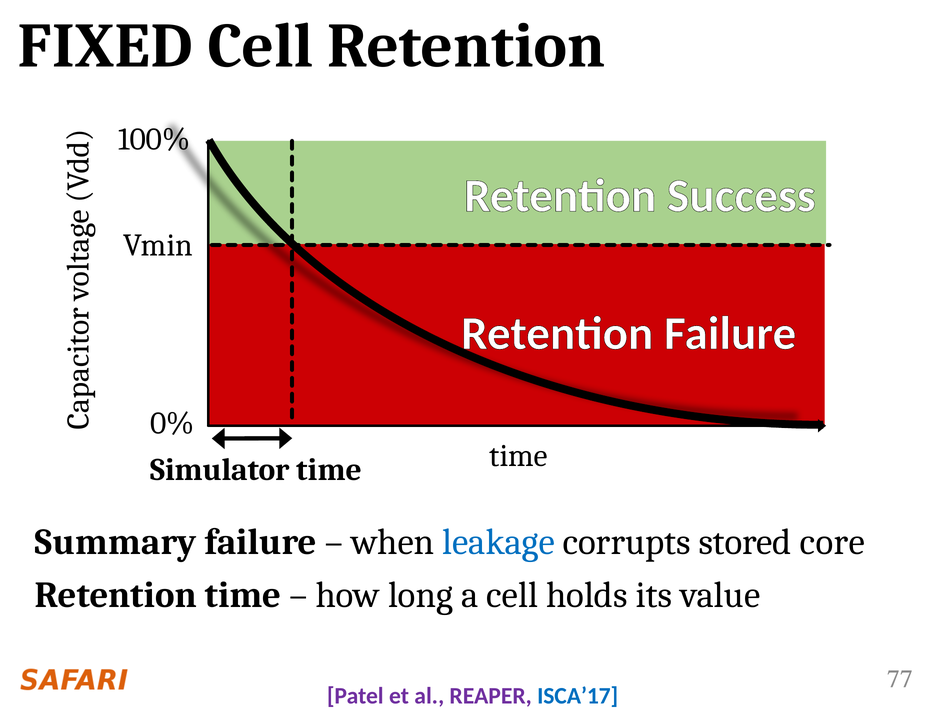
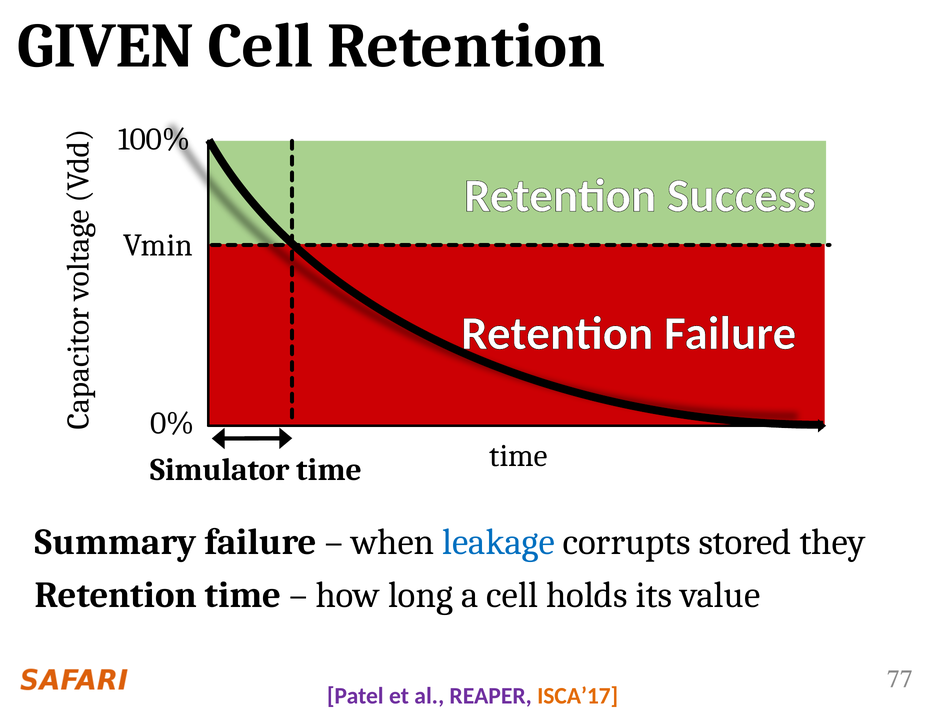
FIXED: FIXED -> GIVEN
core: core -> they
ISCA’17 colour: blue -> orange
